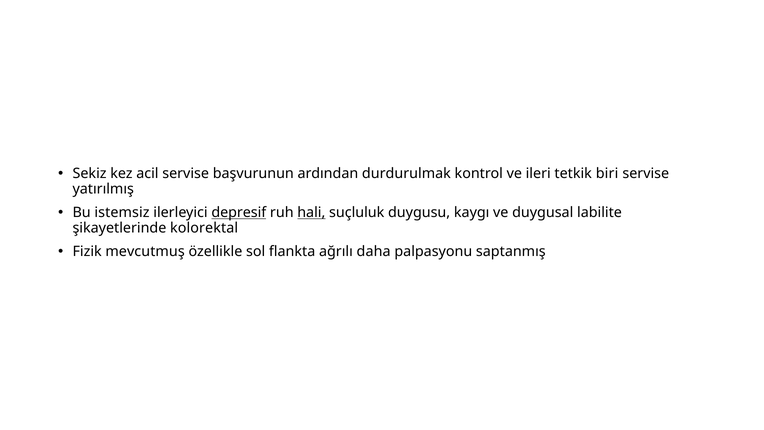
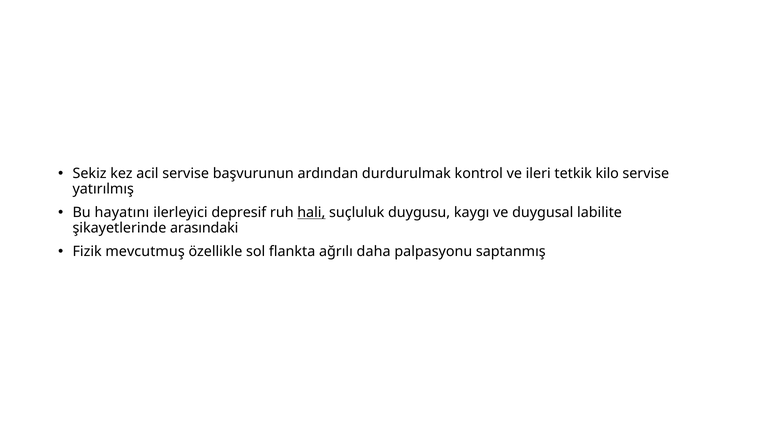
biri: biri -> kilo
istemsiz: istemsiz -> hayatını
depresif underline: present -> none
kolorektal: kolorektal -> arasındaki
